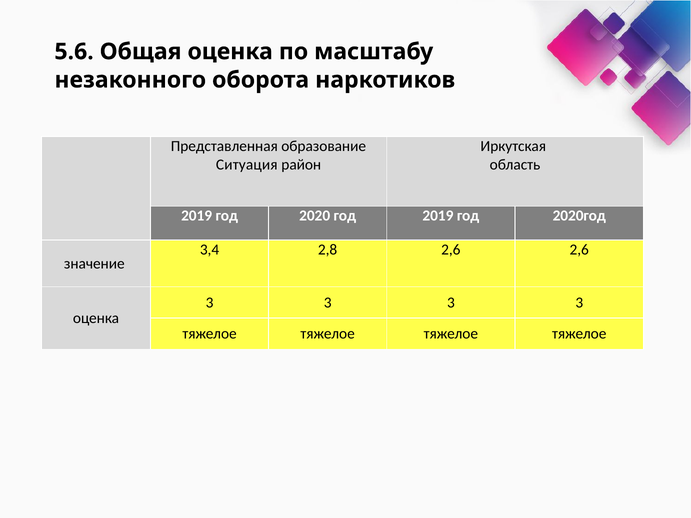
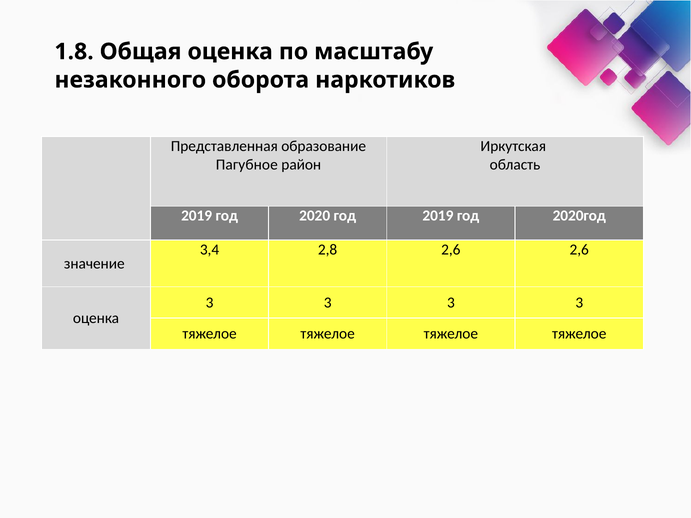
5.6: 5.6 -> 1.8
Ситуация: Ситуация -> Пагубное
